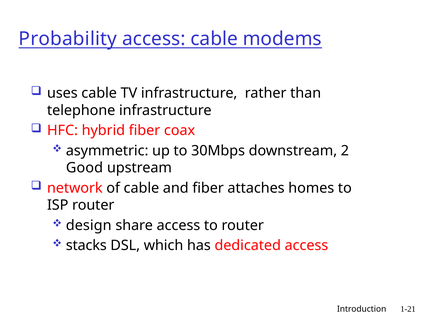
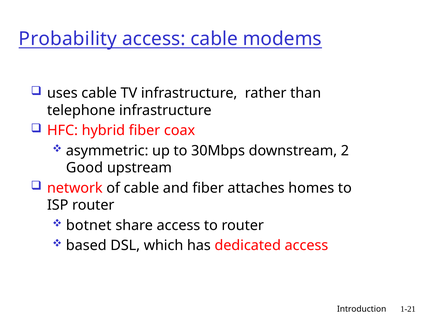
design: design -> botnet
stacks: stacks -> based
